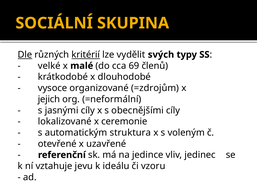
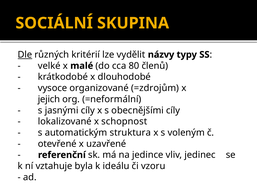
kritérií underline: present -> none
svých: svých -> názvy
69: 69 -> 80
ceremonie: ceremonie -> schopnost
jevu: jevu -> byla
